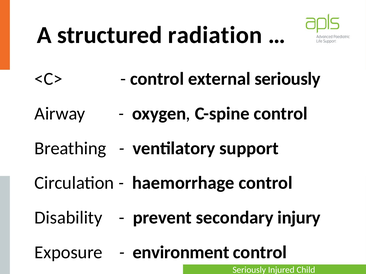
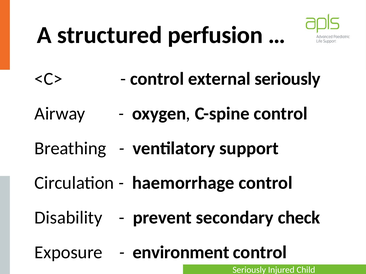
radiation: radiation -> perfusion
injury: injury -> check
